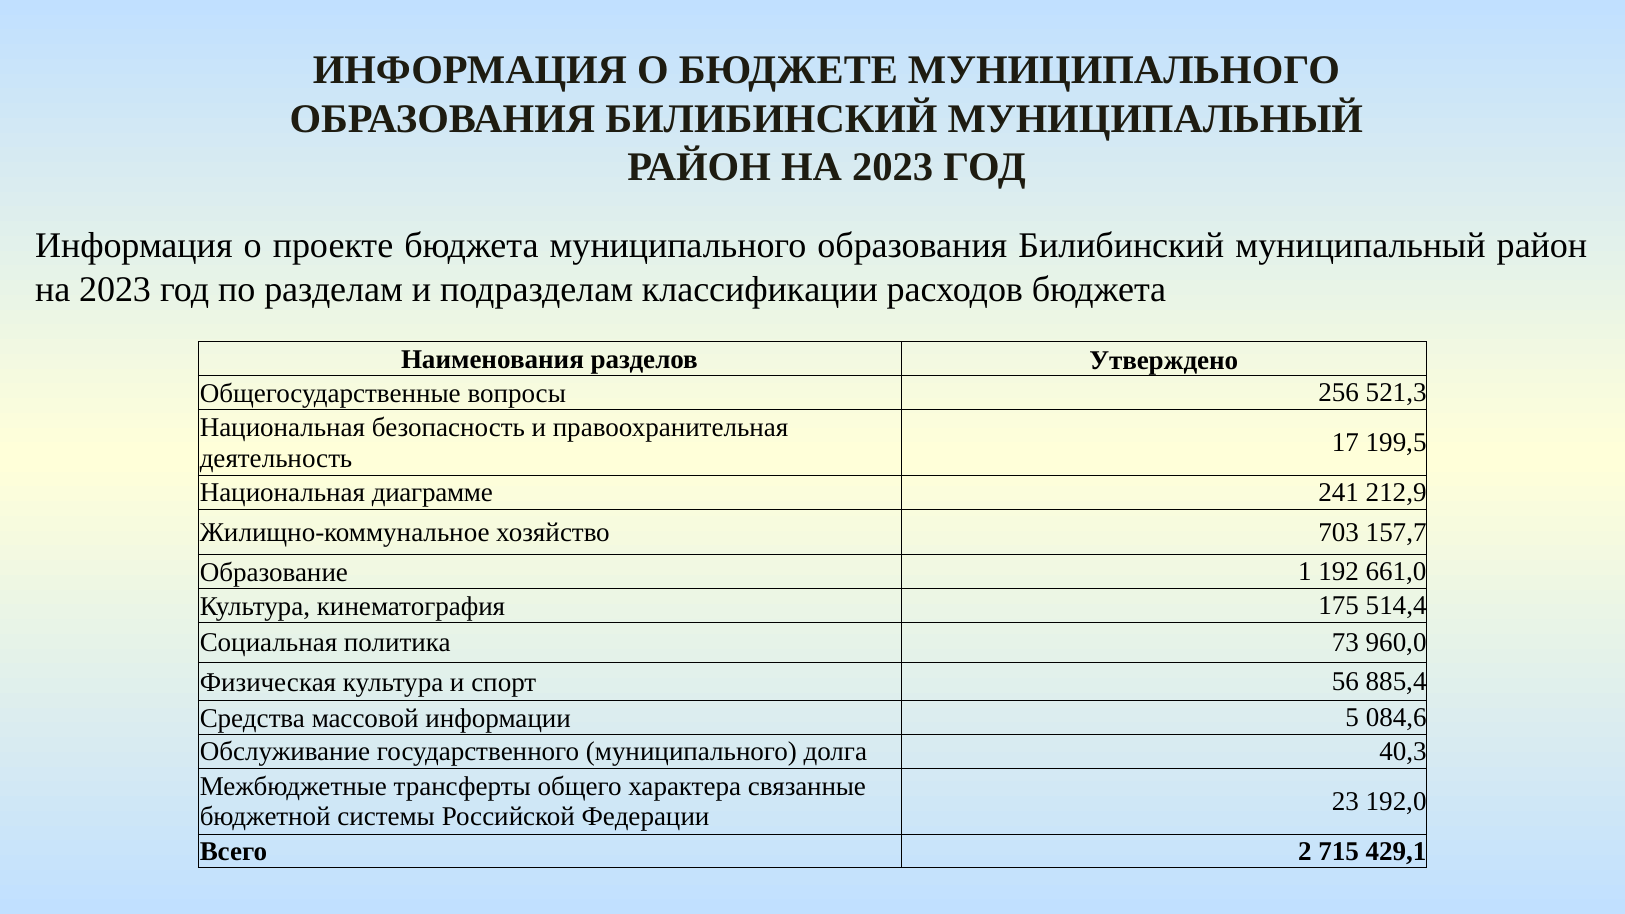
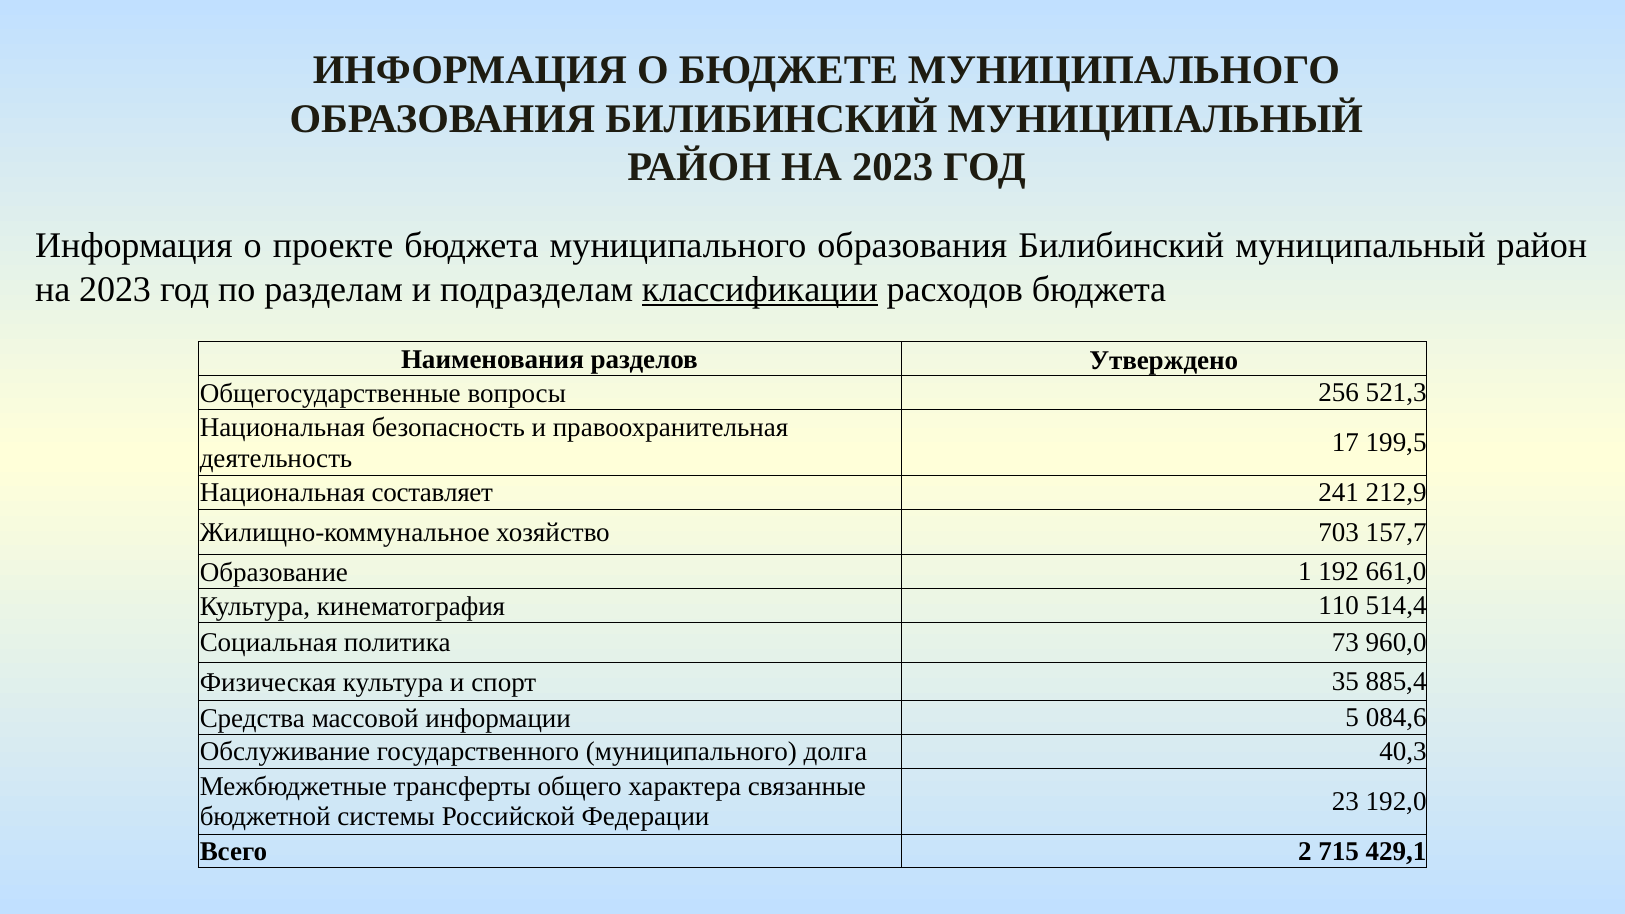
классификации underline: none -> present
диаграмме: диаграмме -> составляет
175: 175 -> 110
56: 56 -> 35
